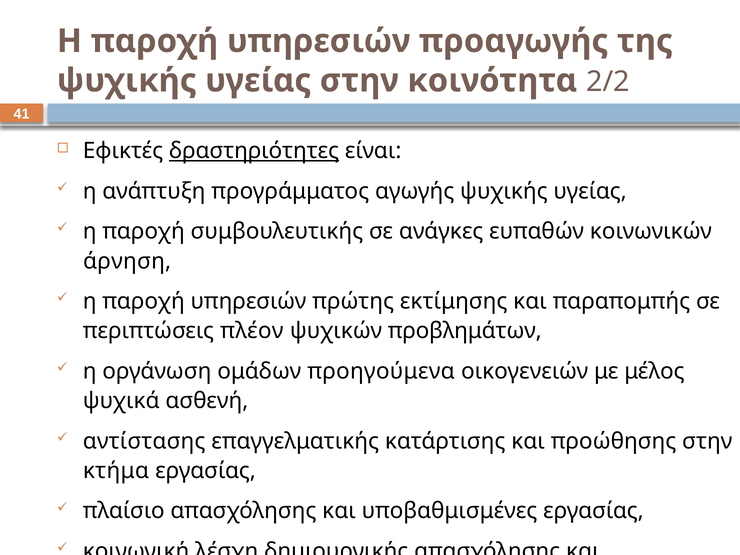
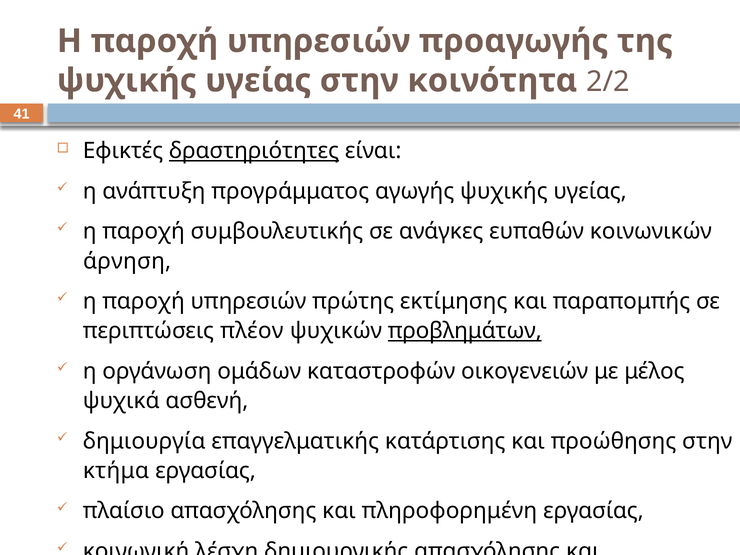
προβλημάτων underline: none -> present
προηγούμενα: προηγούμενα -> καταστροφών
αντίστασης: αντίστασης -> δημιουργία
υποβαθμισμένες: υποβαθμισμένες -> πληροφορημένη
